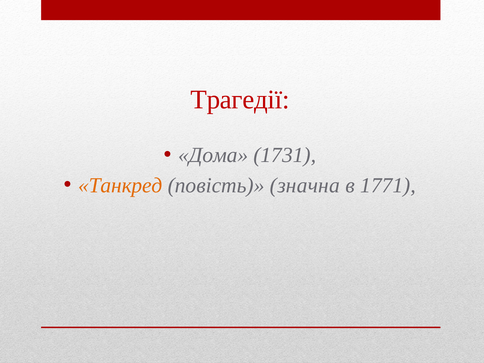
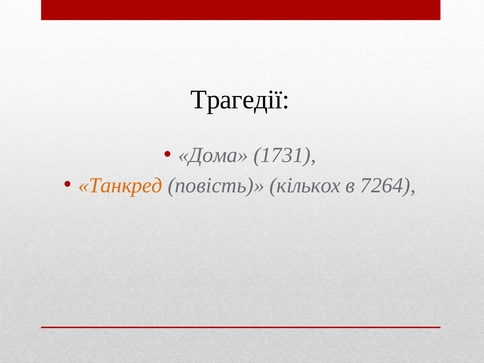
Трагедії colour: red -> black
значна: значна -> кількох
1771: 1771 -> 7264
